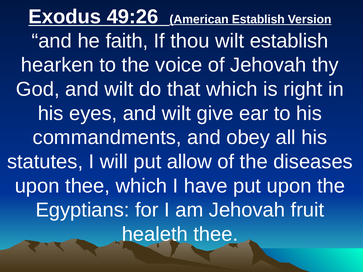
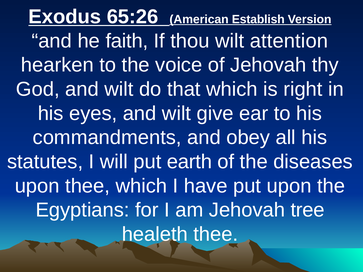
49:26: 49:26 -> 65:26
wilt establish: establish -> attention
allow: allow -> earth
fruit: fruit -> tree
